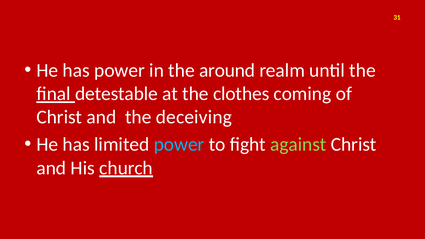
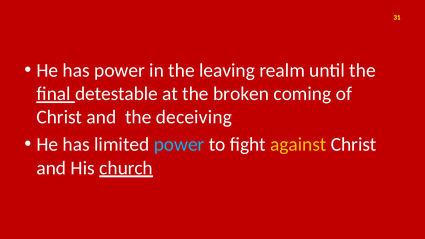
around: around -> leaving
clothes: clothes -> broken
against colour: light green -> yellow
